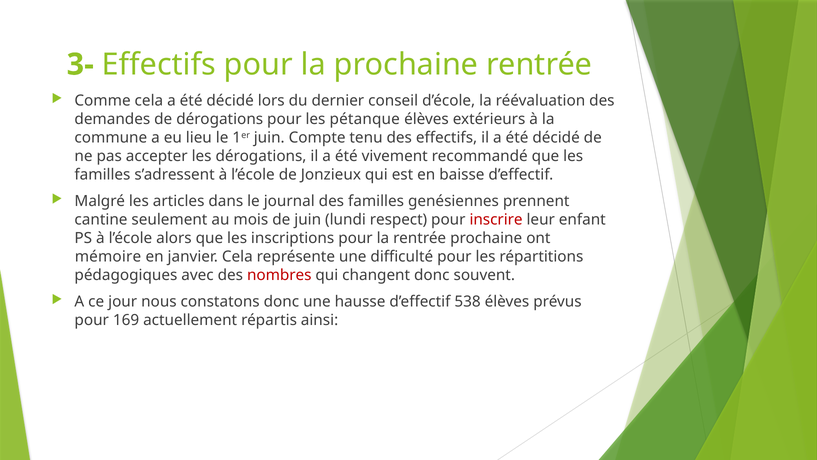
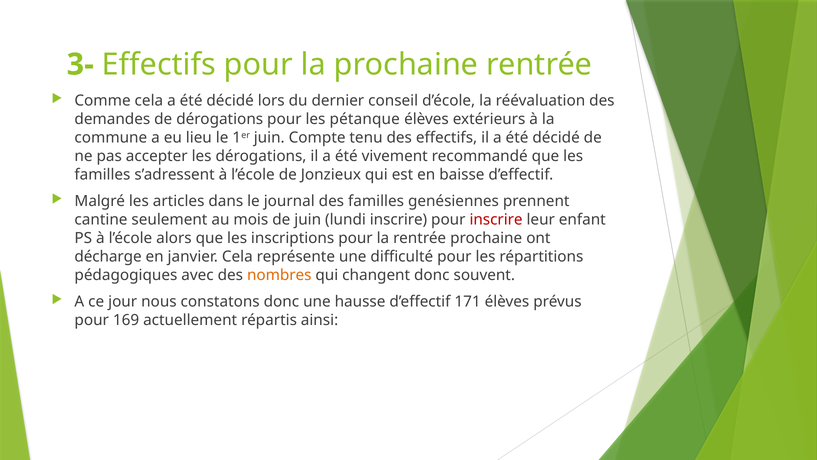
lundi respect: respect -> inscrire
mémoire: mémoire -> décharge
nombres colour: red -> orange
538: 538 -> 171
